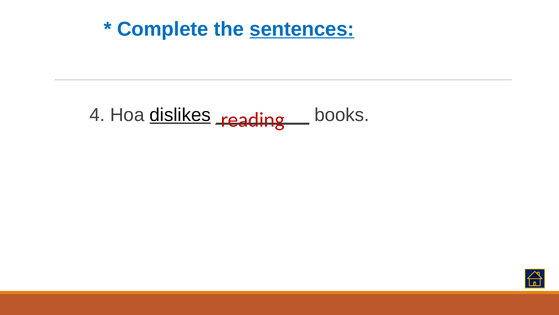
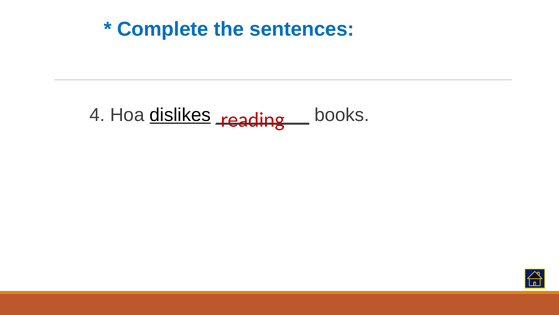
sentences underline: present -> none
